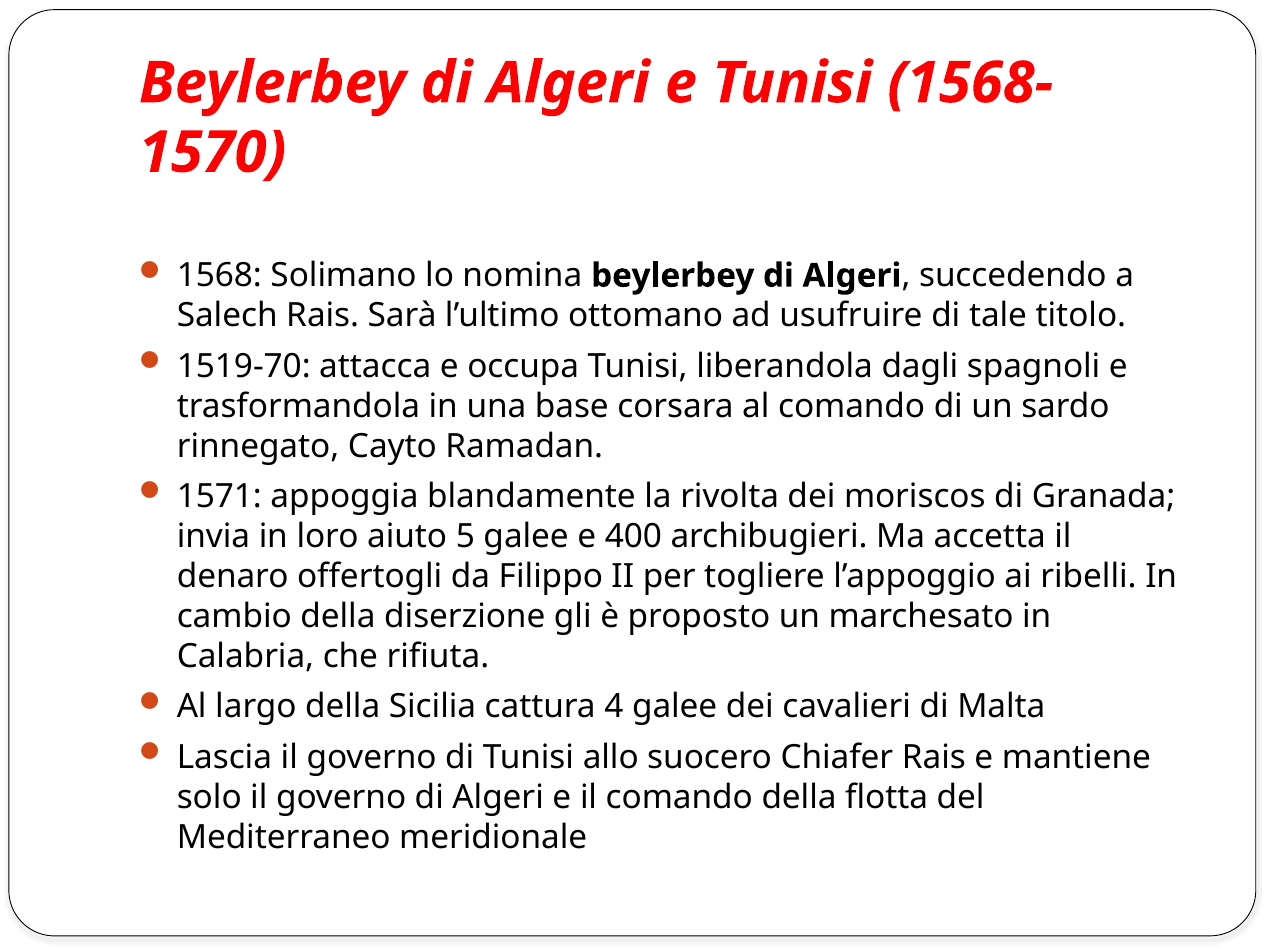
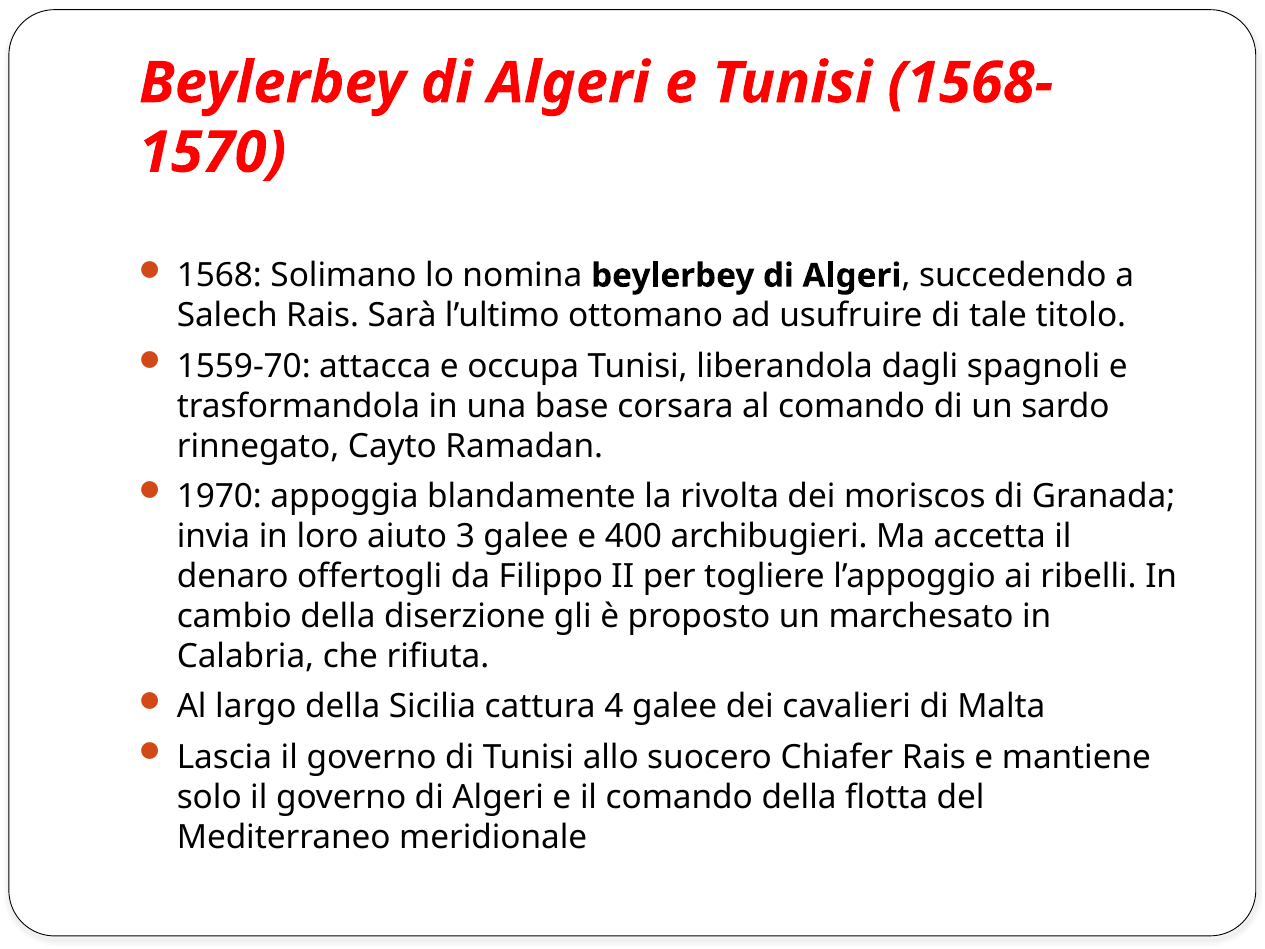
1519-70: 1519-70 -> 1559-70
1571: 1571 -> 1970
5: 5 -> 3
